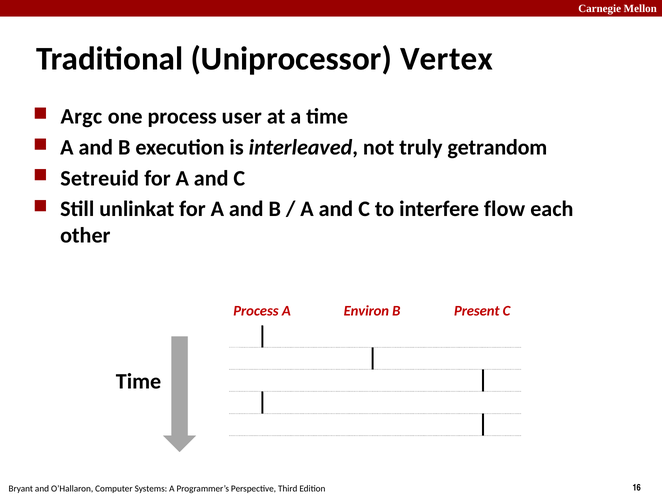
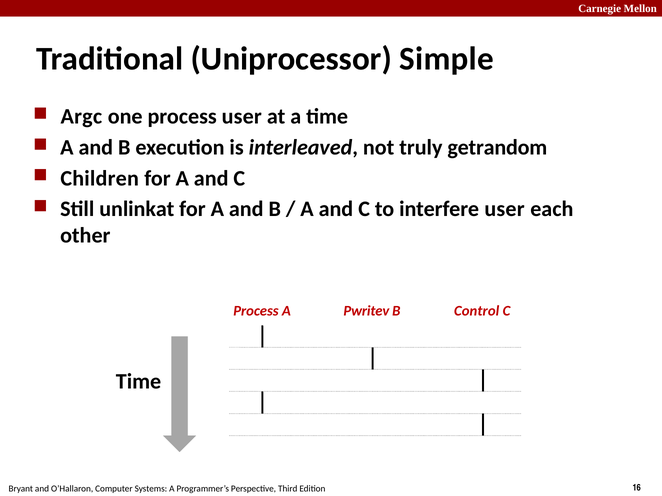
Vertex: Vertex -> Simple
Setreuid: Setreuid -> Children
interfere flow: flow -> user
Environ: Environ -> Pwritev
Present: Present -> Control
